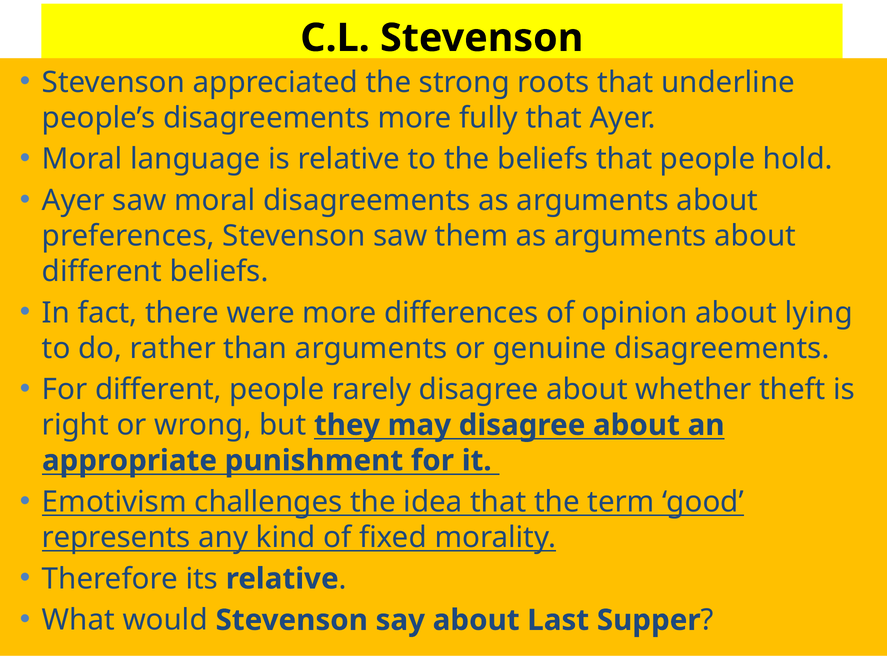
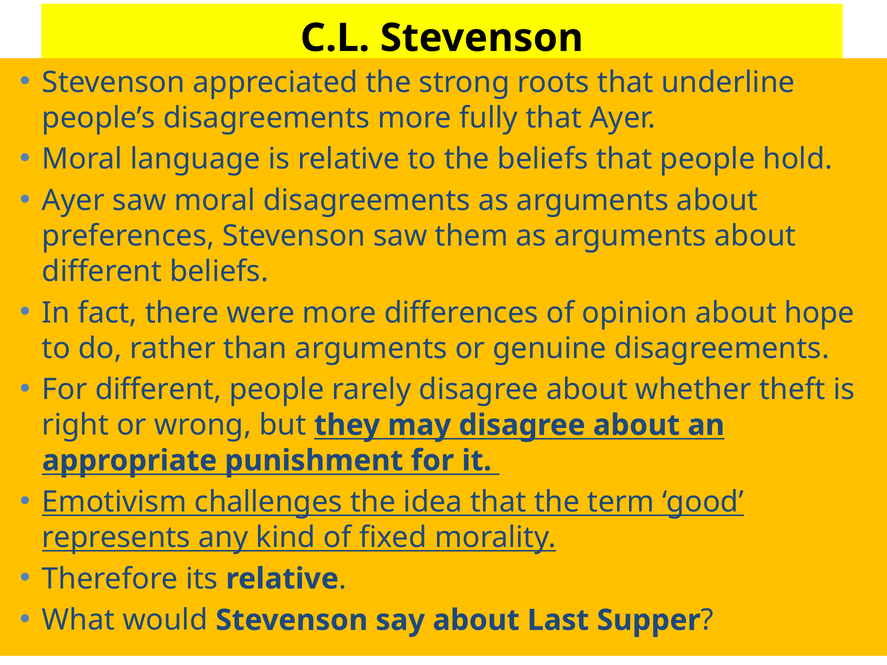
lying: lying -> hope
